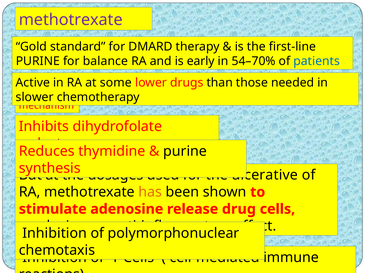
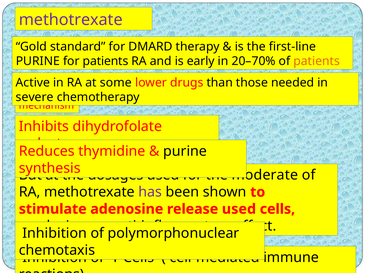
for balance: balance -> patients
54–70%: 54–70% -> 20–70%
patients at (317, 61) colour: blue -> orange
slower: slower -> severe
ulcerative: ulcerative -> moderate
has colour: orange -> purple
release drug: drug -> used
